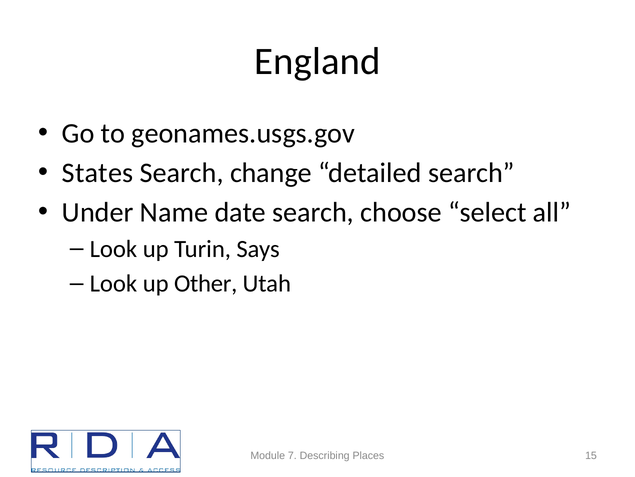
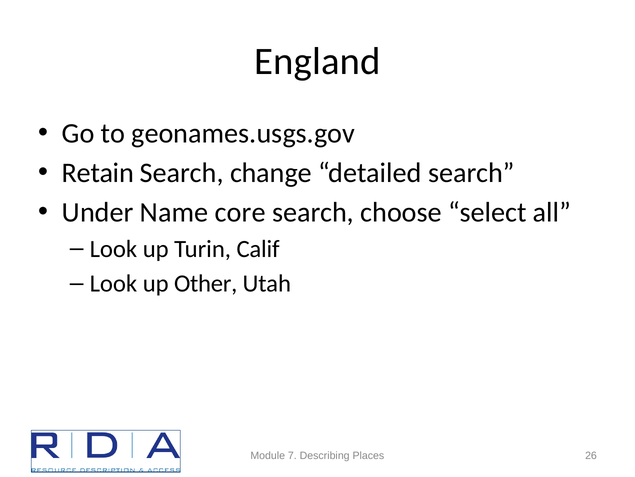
States: States -> Retain
date: date -> core
Says: Says -> Calif
15: 15 -> 26
